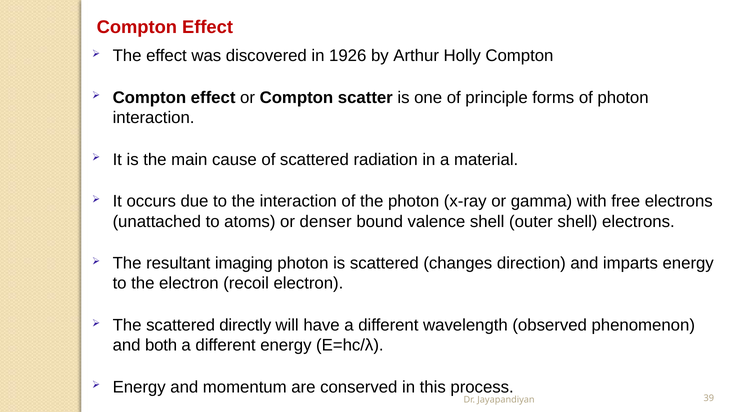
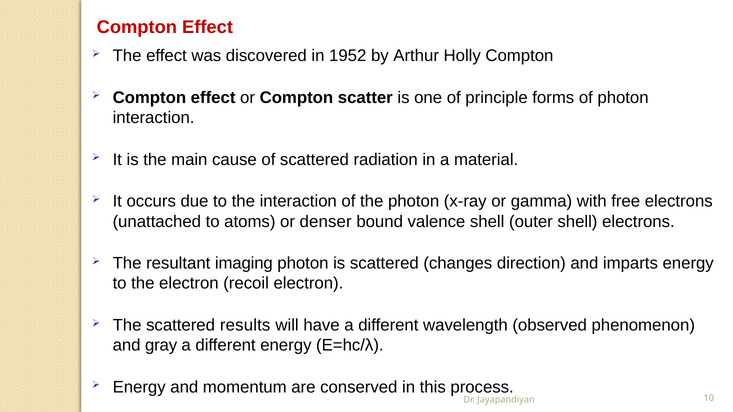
1926: 1926 -> 1952
directly: directly -> results
both: both -> gray
39: 39 -> 10
